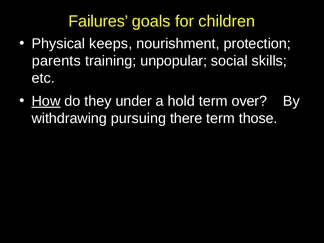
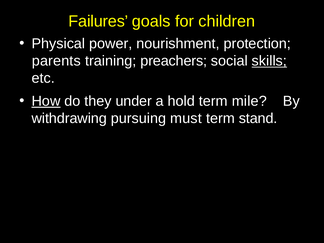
keeps: keeps -> power
unpopular: unpopular -> preachers
skills underline: none -> present
over: over -> mile
there: there -> must
those: those -> stand
